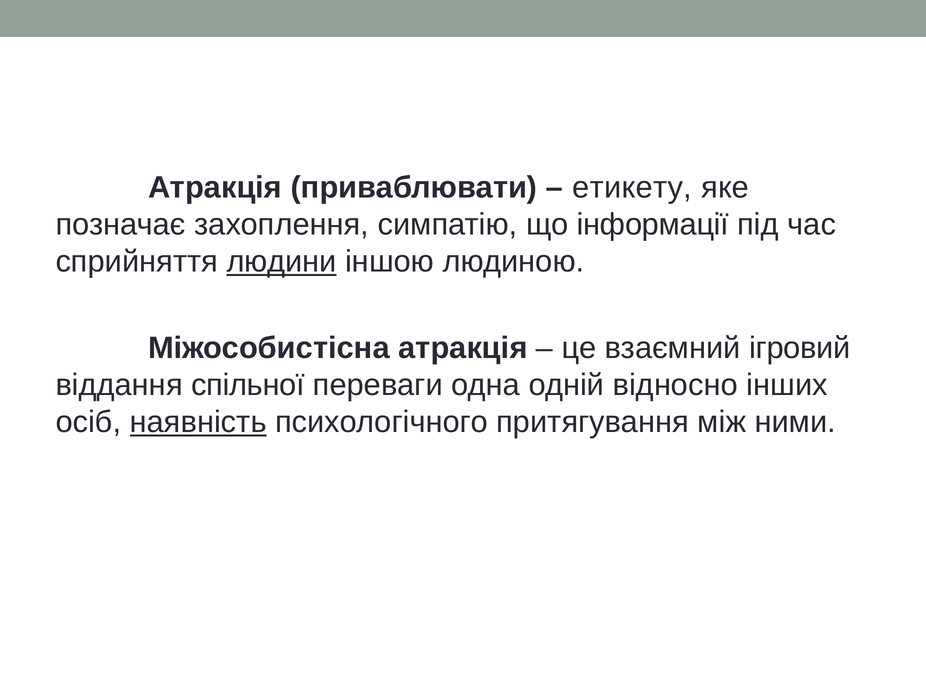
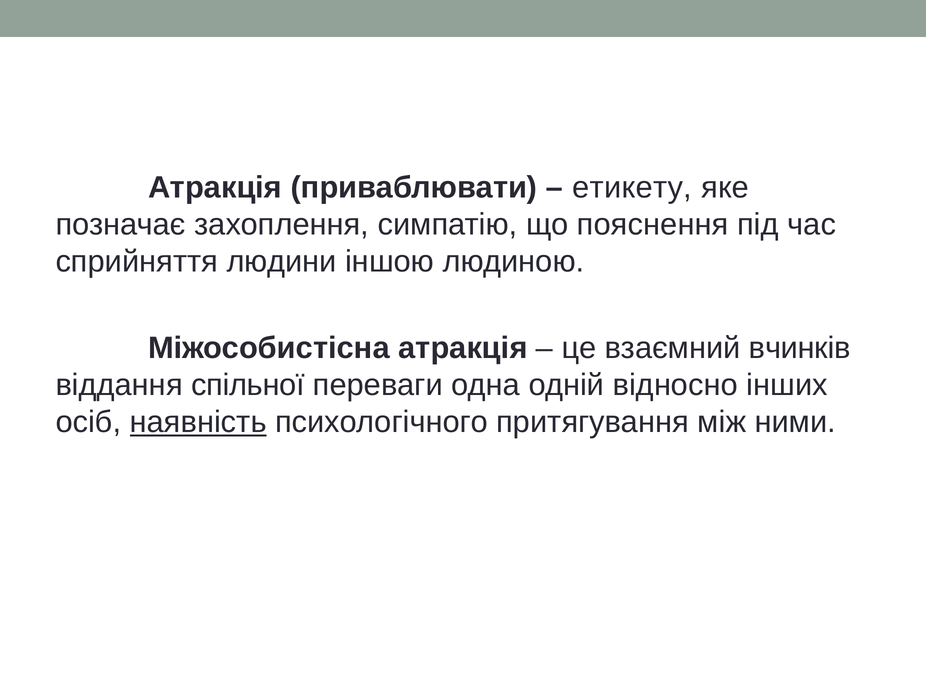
інформації: інформації -> пояснення
людини underline: present -> none
ігровий: ігровий -> вчинків
